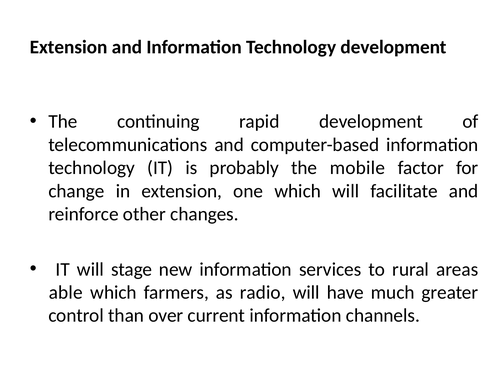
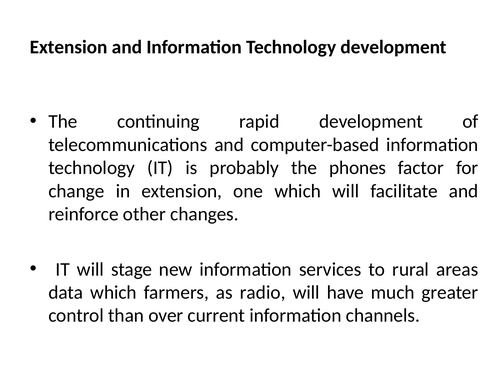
mobile: mobile -> phones
able: able -> data
